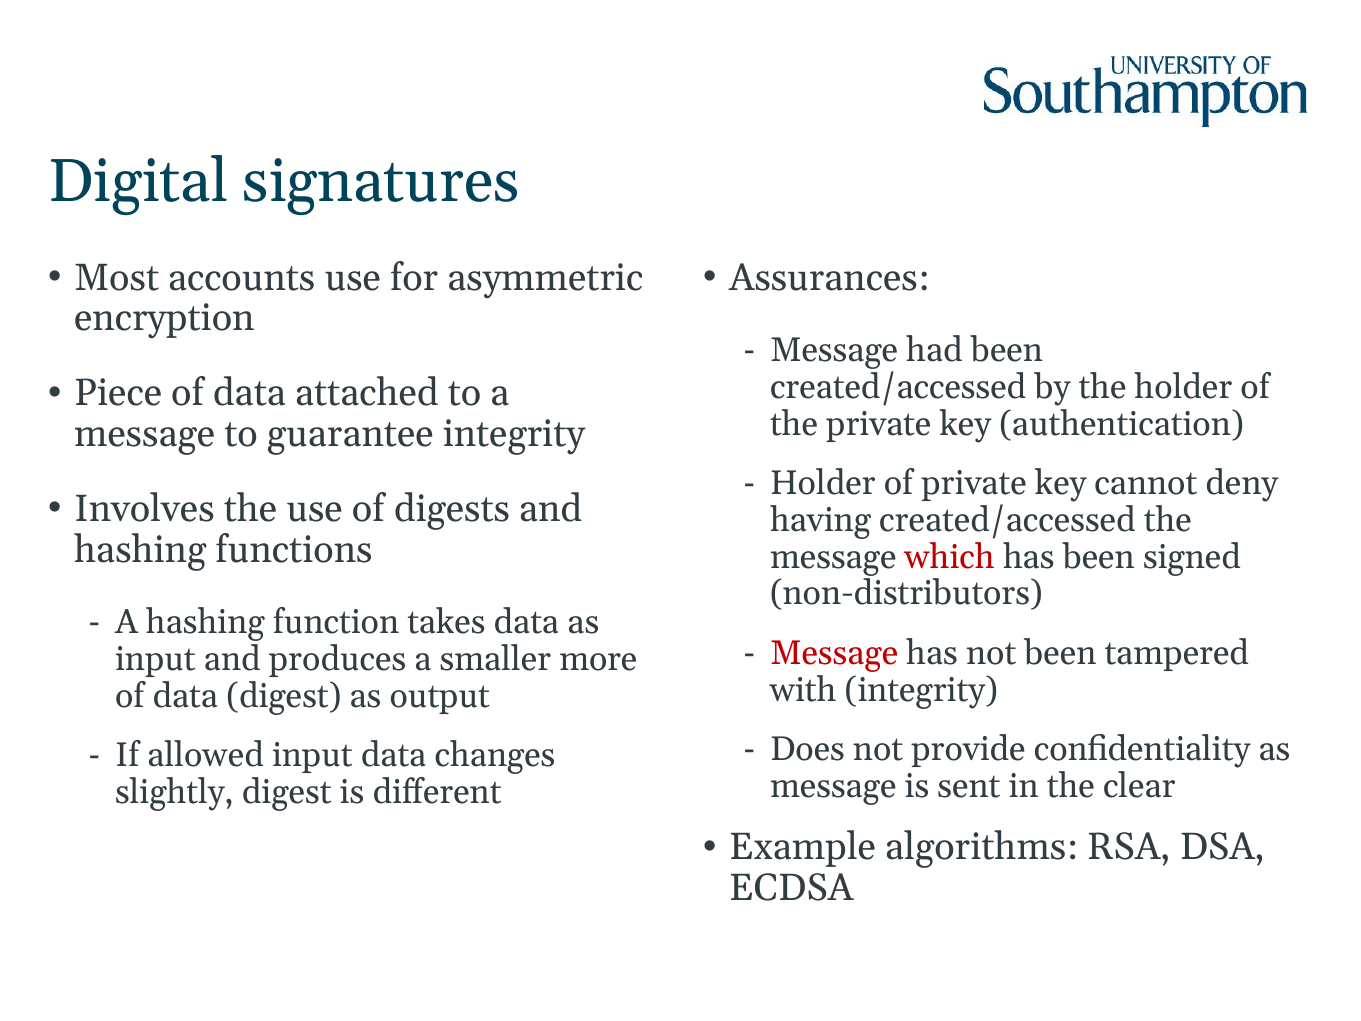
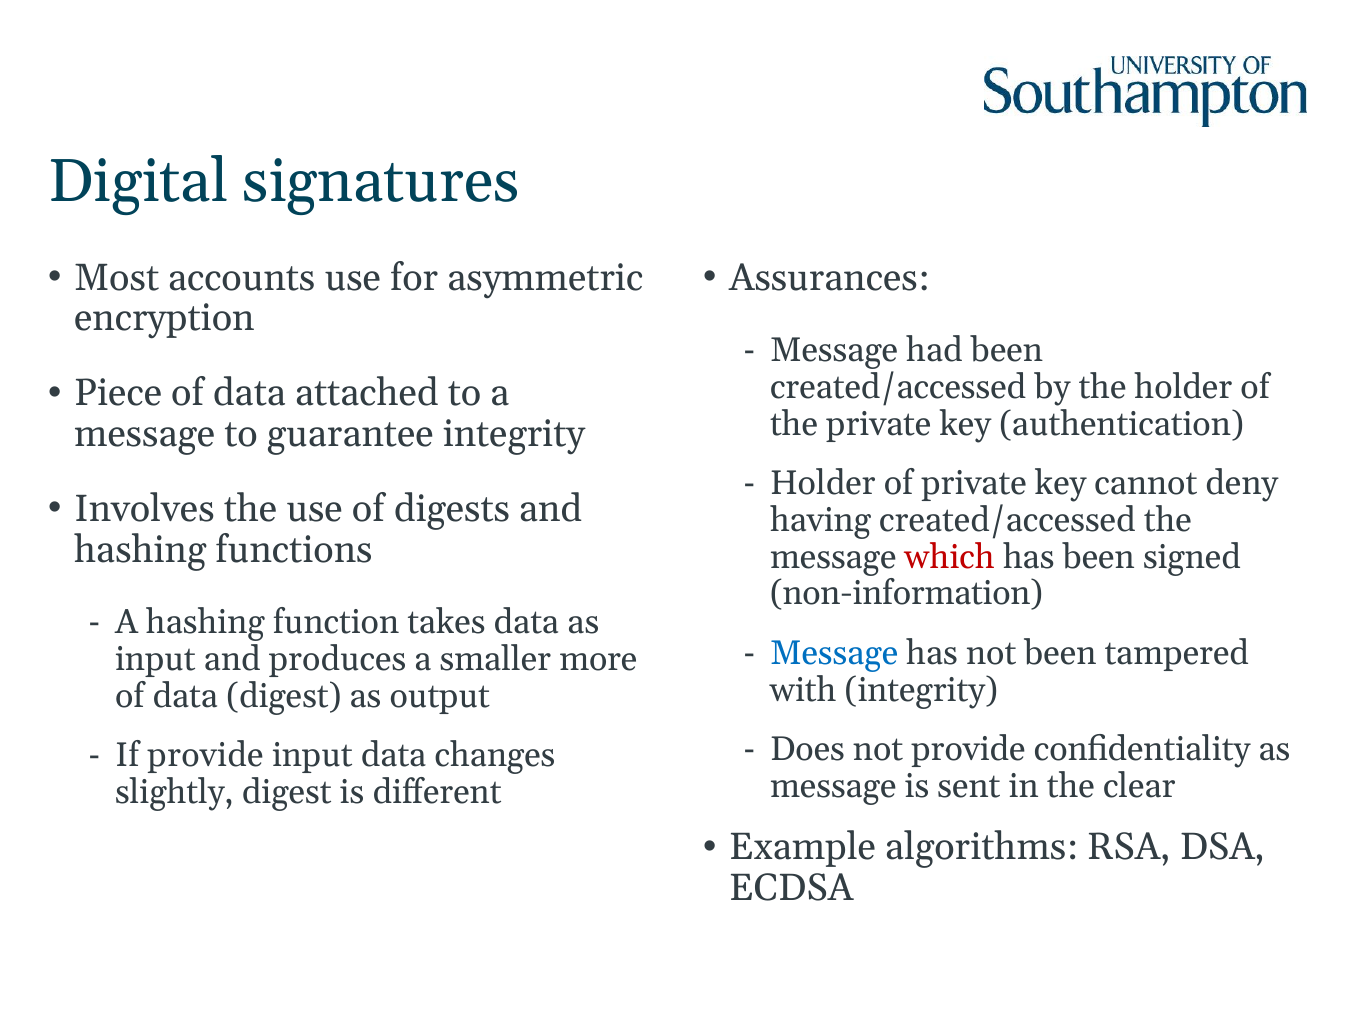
non-distributors: non-distributors -> non-information
Message at (834, 653) colour: red -> blue
If allowed: allowed -> provide
